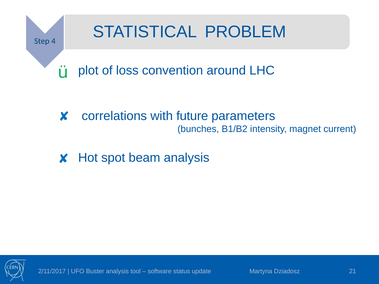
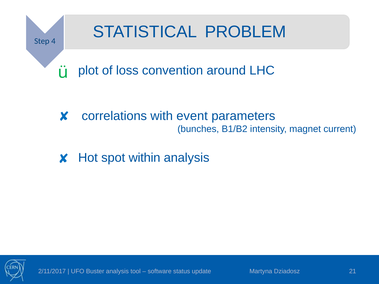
future: future -> event
beam: beam -> within
